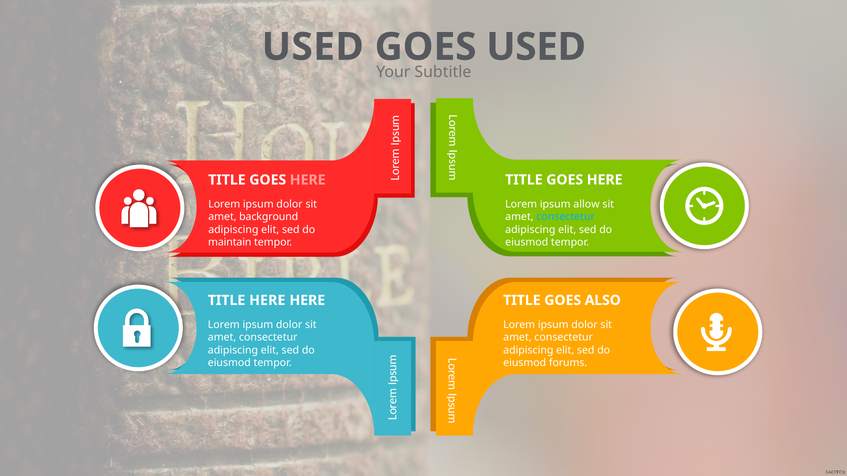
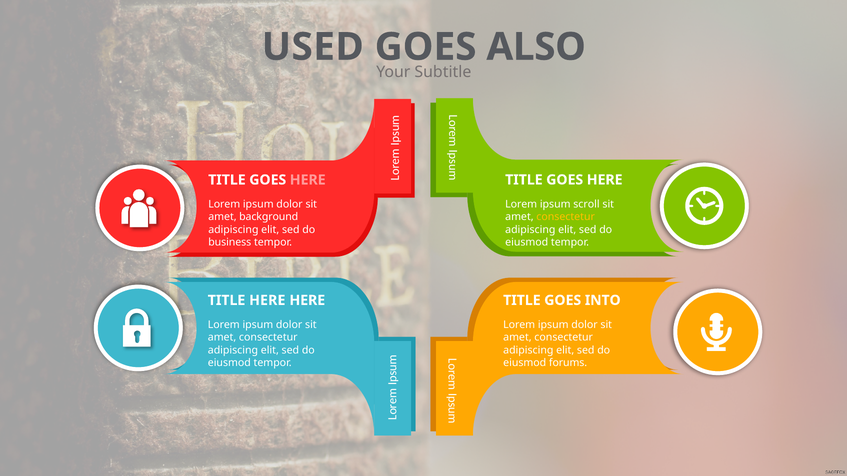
USED at (536, 47): USED -> ALSO
allow: allow -> scroll
consectetur at (566, 217) colour: light blue -> yellow
maintain: maintain -> business
ALSO: ALSO -> INTO
